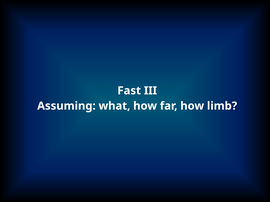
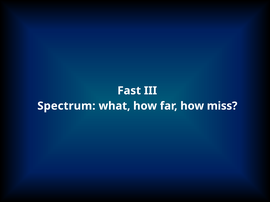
Assuming: Assuming -> Spectrum
limb: limb -> miss
